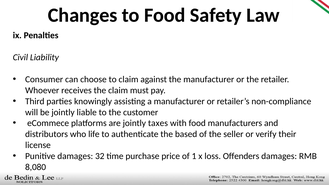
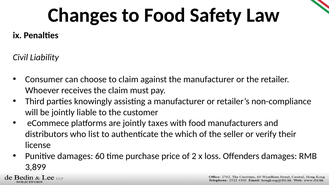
life: life -> list
based: based -> which
32: 32 -> 60
1: 1 -> 2
8,080: 8,080 -> 3,899
